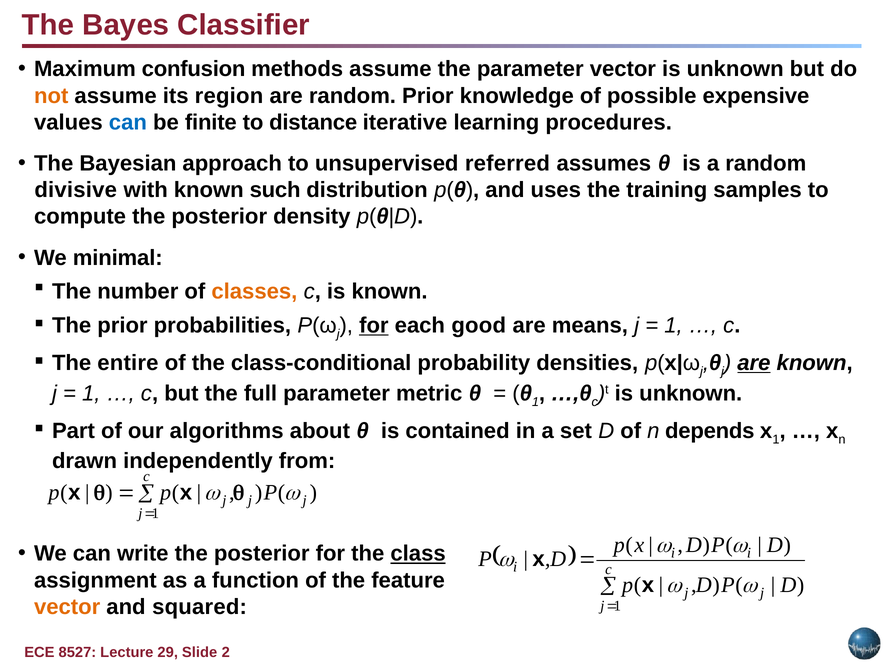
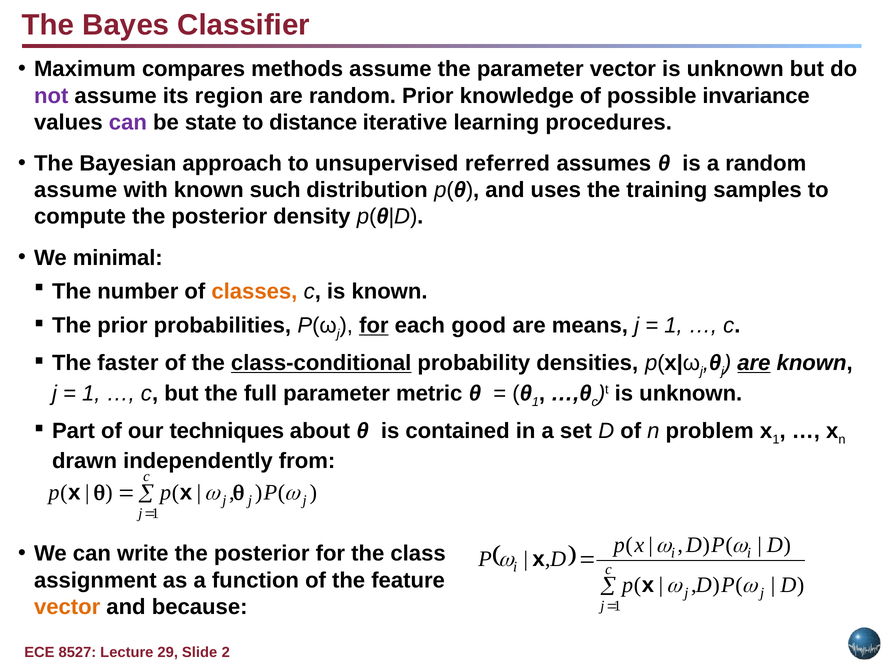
confusion: confusion -> compares
not colour: orange -> purple
expensive: expensive -> invariance
can at (128, 122) colour: blue -> purple
finite: finite -> state
divisive at (76, 190): divisive -> assume
entire: entire -> faster
class-conditional underline: none -> present
algorithms: algorithms -> techniques
depends: depends -> problem
class underline: present -> none
squared: squared -> because
